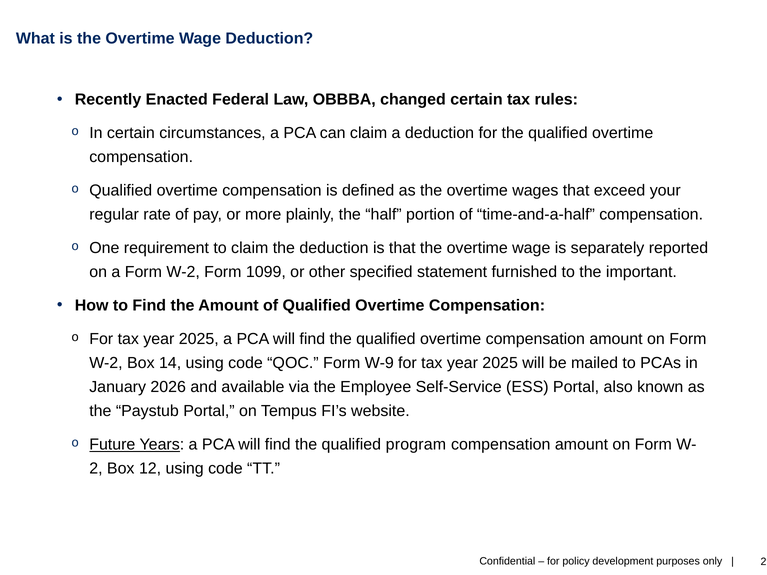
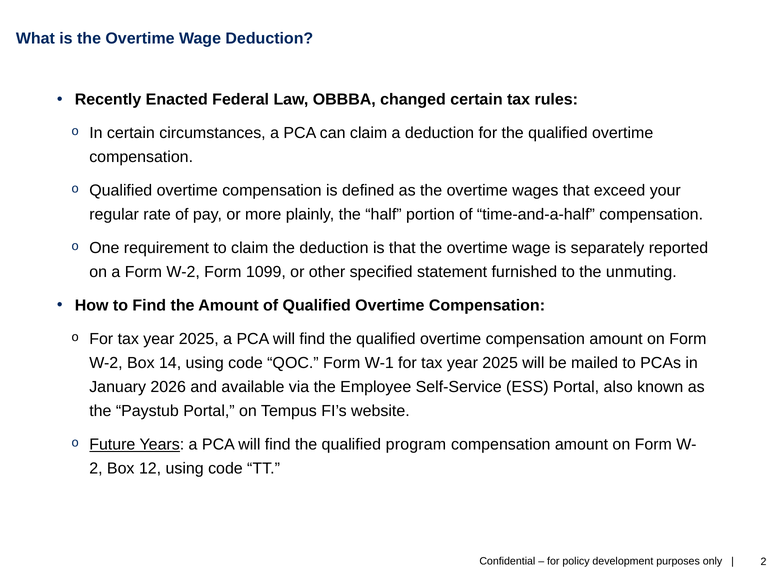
important: important -> unmuting
W-9: W-9 -> W-1
